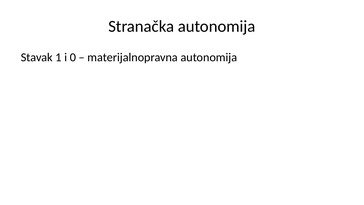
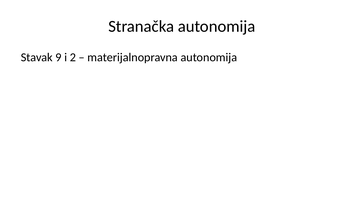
1: 1 -> 9
0: 0 -> 2
